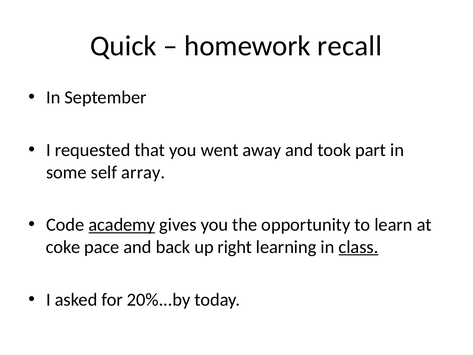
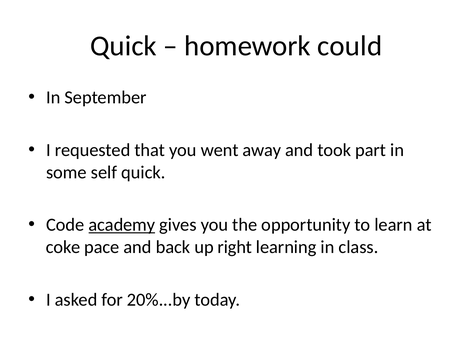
recall: recall -> could
self array: array -> quick
class underline: present -> none
